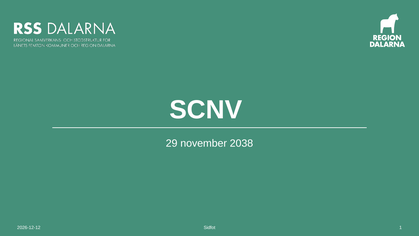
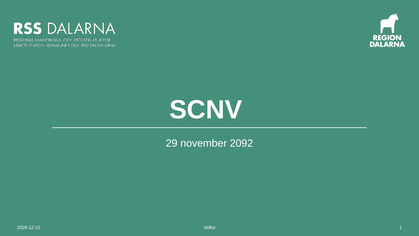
2038: 2038 -> 2092
